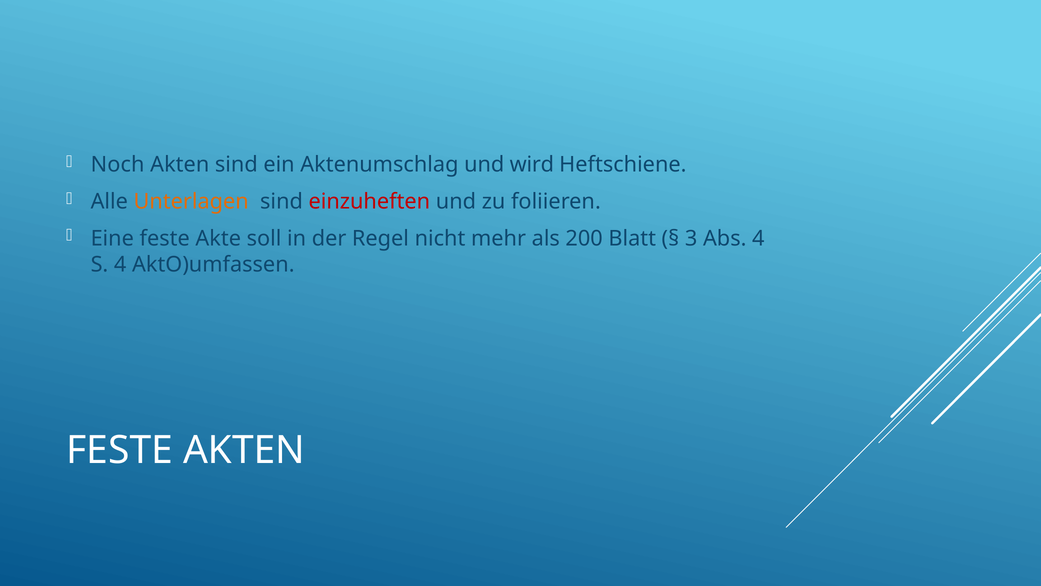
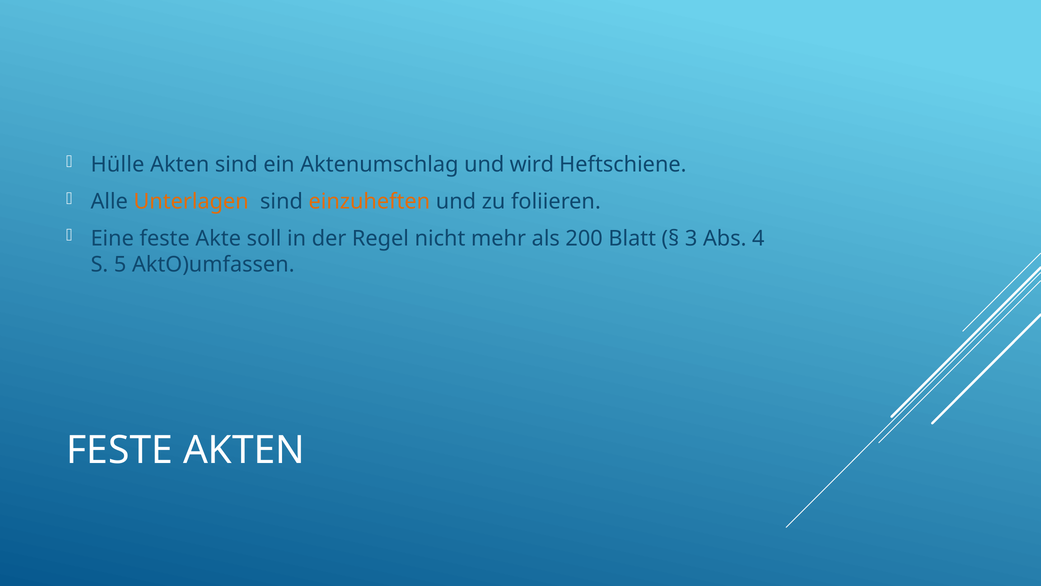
Noch: Noch -> Hülle
einzuheften colour: red -> orange
S 4: 4 -> 5
